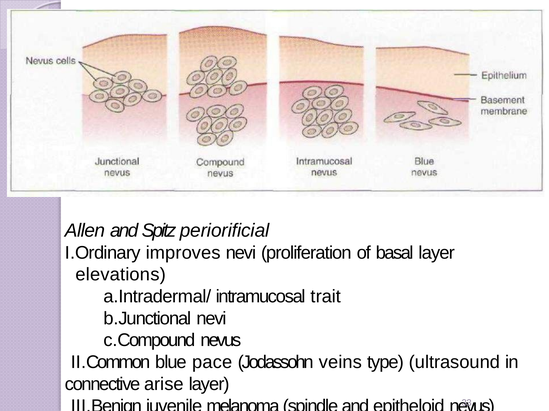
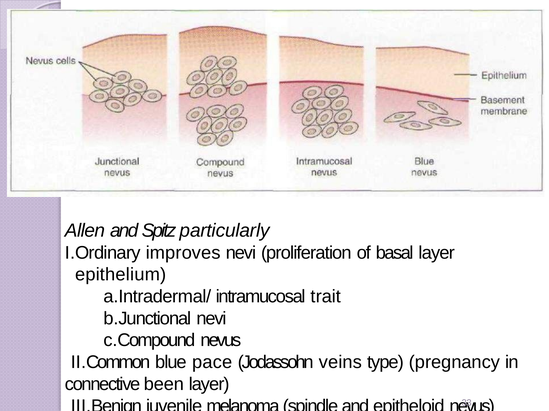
periorificial: periorificial -> particularly
elevations: elevations -> epithelium
ultrasound: ultrasound -> pregnancy
arise: arise -> been
